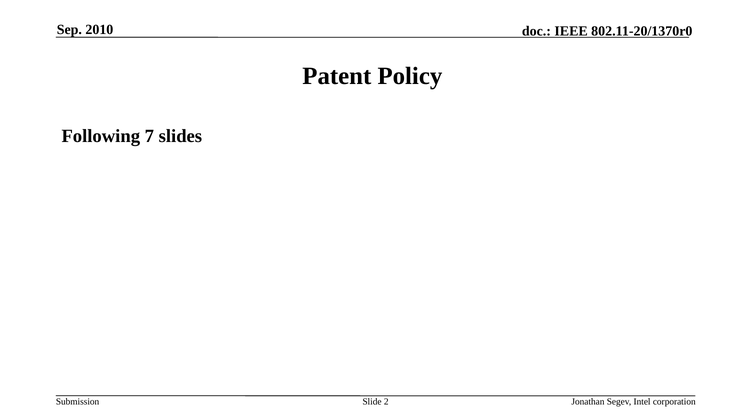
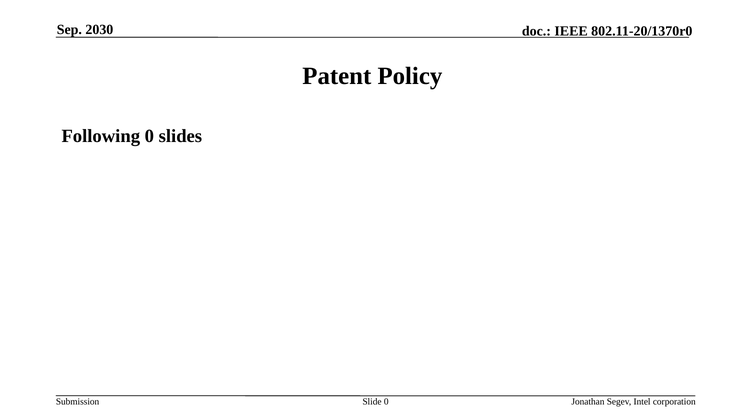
2010: 2010 -> 2030
Following 7: 7 -> 0
Slide 2: 2 -> 0
